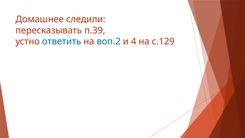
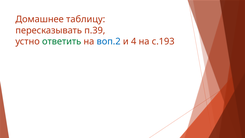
следили: следили -> таблицу
ответить colour: blue -> green
с.129: с.129 -> с.193
